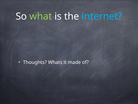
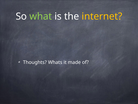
internet colour: light blue -> yellow
